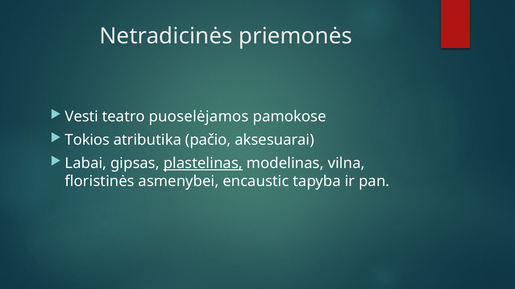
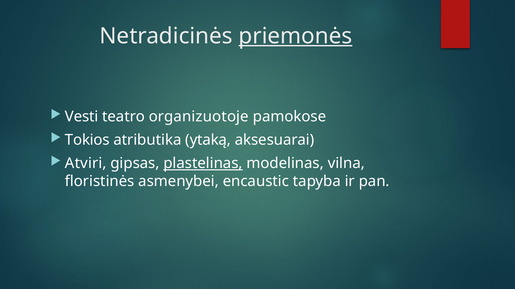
priemonės underline: none -> present
puoselėjamos: puoselėjamos -> organizuotoje
pačio: pačio -> ytaką
Labai: Labai -> Atviri
